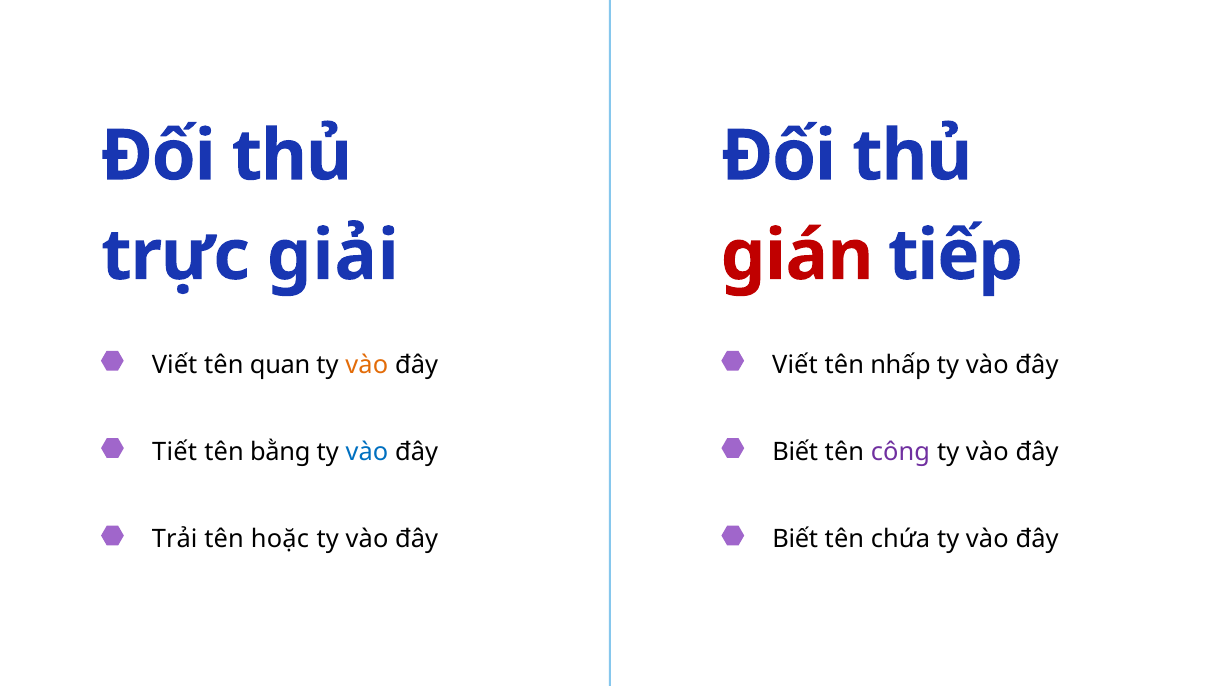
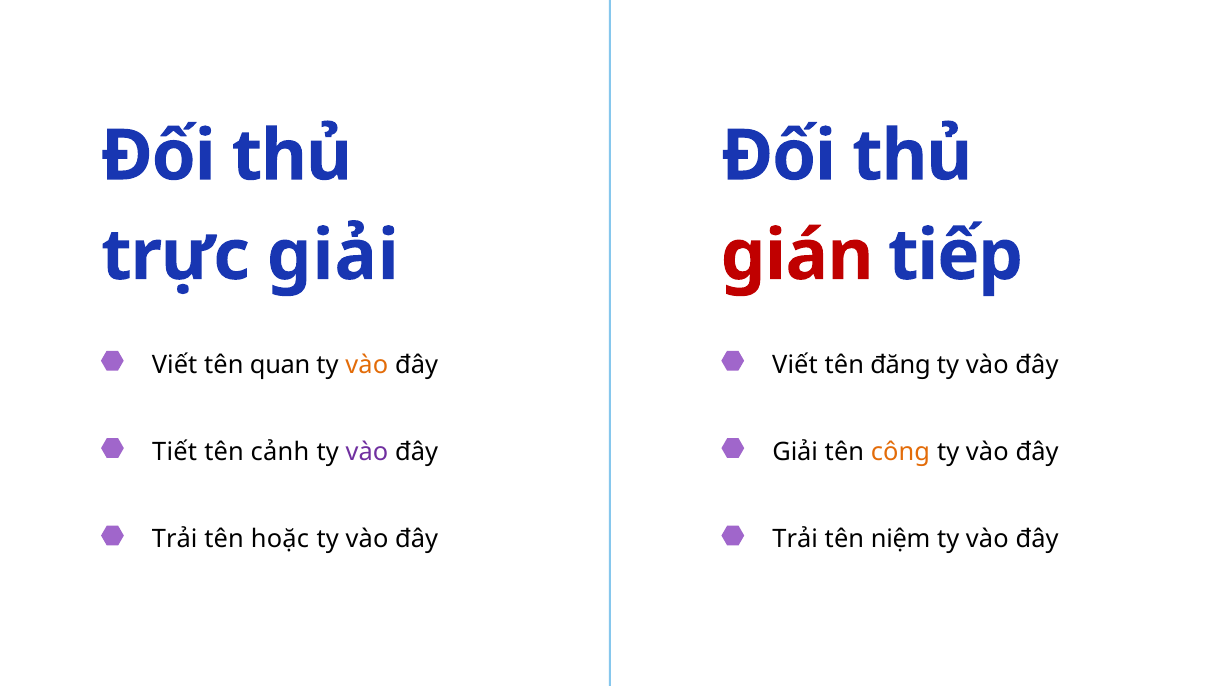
nhấp: nhấp -> đăng
bằng: bằng -> cảnh
vào at (367, 452) colour: blue -> purple
Biết at (795, 452): Biết -> Giải
công colour: purple -> orange
Biết at (795, 540): Biết -> Trải
chứa: chứa -> niệm
